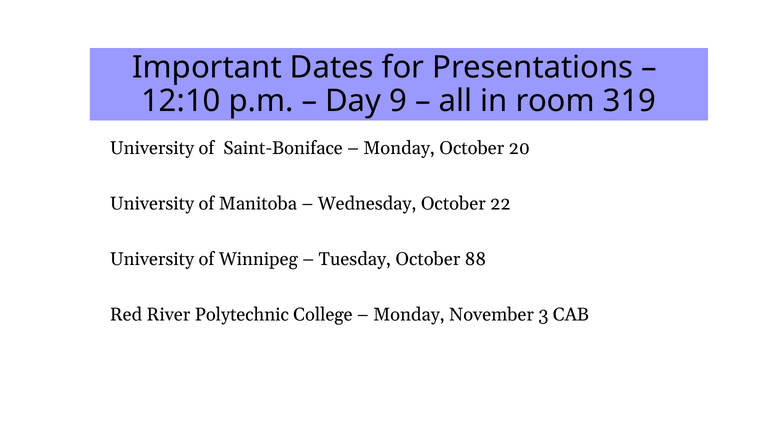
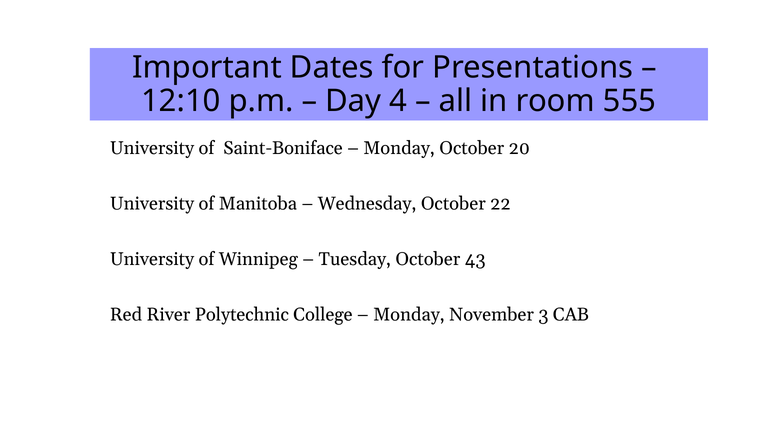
9: 9 -> 4
319: 319 -> 555
88: 88 -> 43
